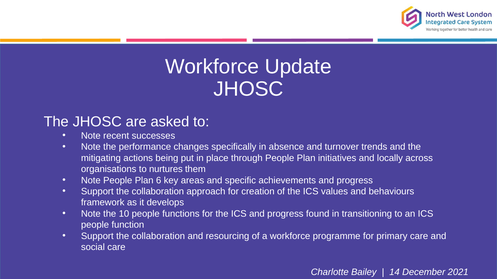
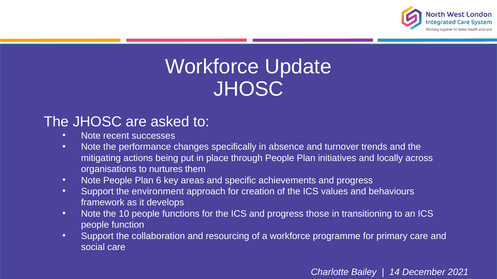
collaboration at (158, 192): collaboration -> environment
found: found -> those
